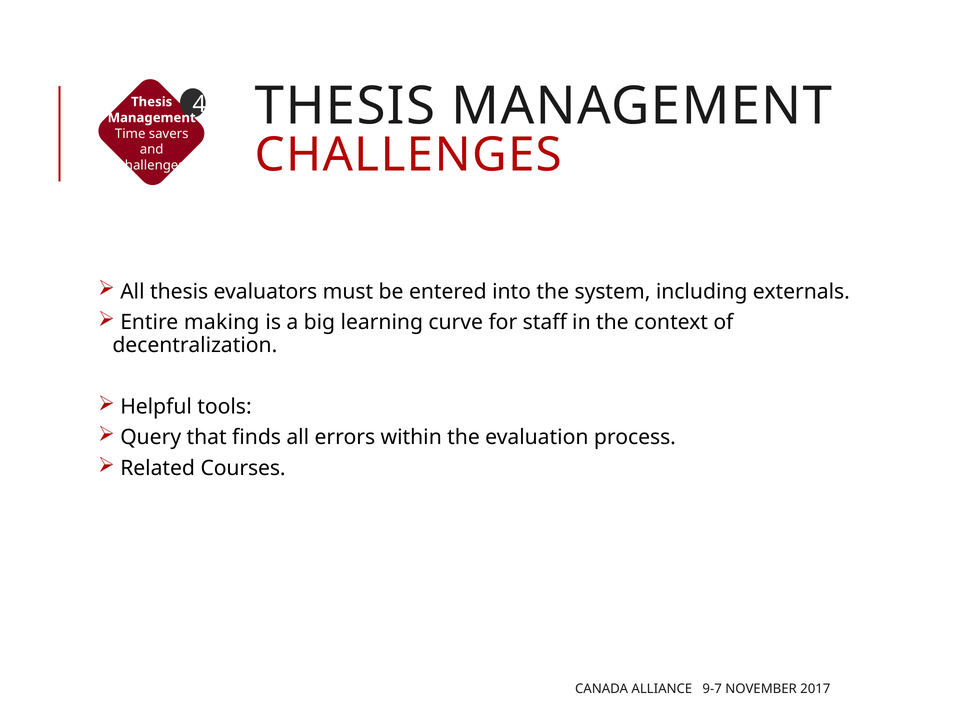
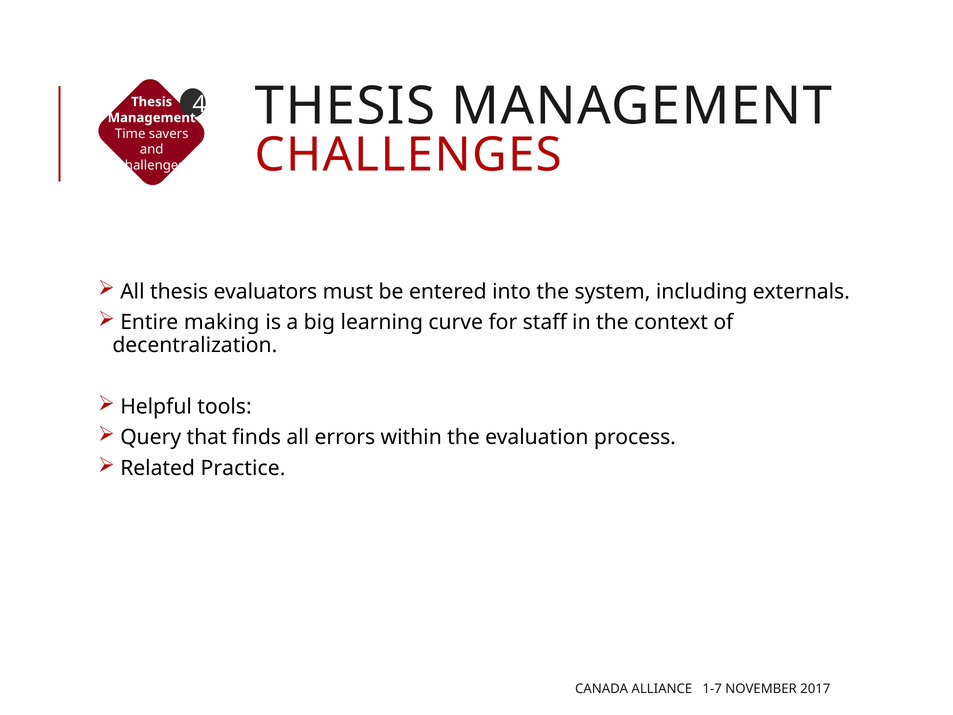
Courses: Courses -> Practice
9-7: 9-7 -> 1-7
